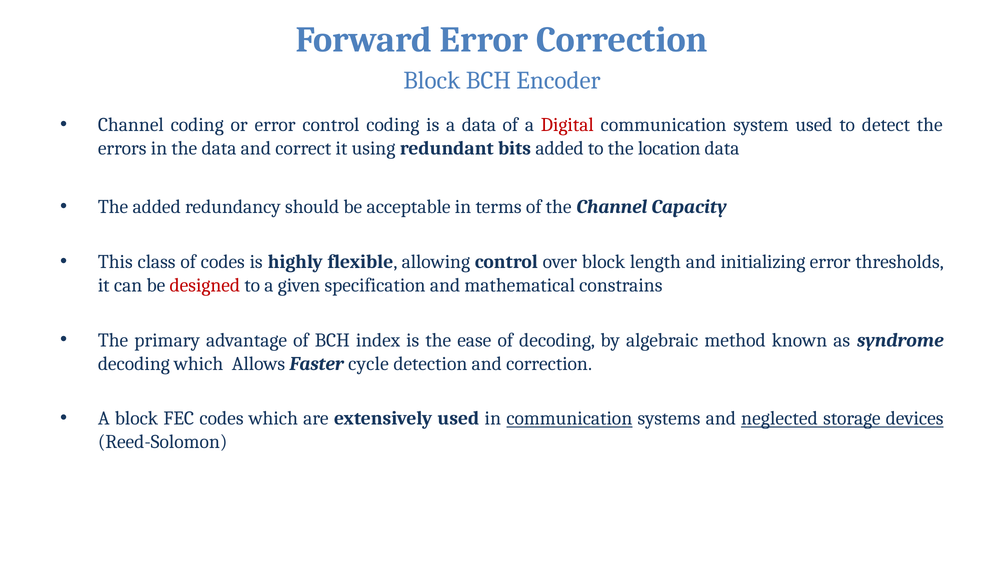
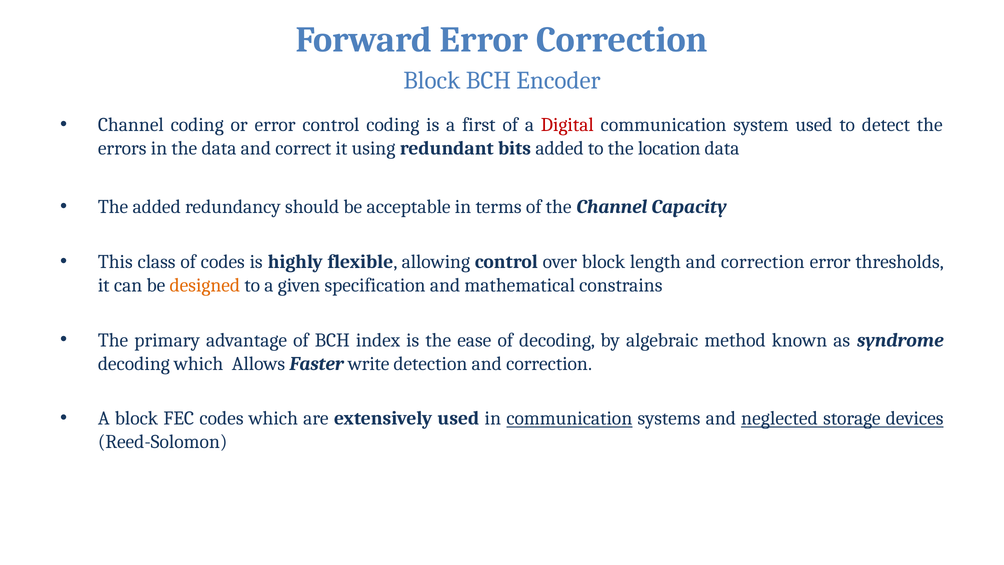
a data: data -> first
length and initializing: initializing -> correction
designed colour: red -> orange
cycle: cycle -> write
